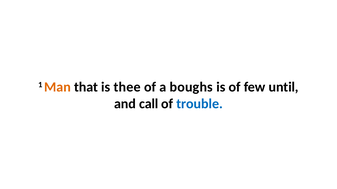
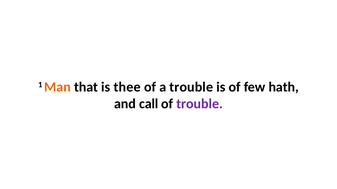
a boughs: boughs -> trouble
until: until -> hath
trouble at (200, 104) colour: blue -> purple
